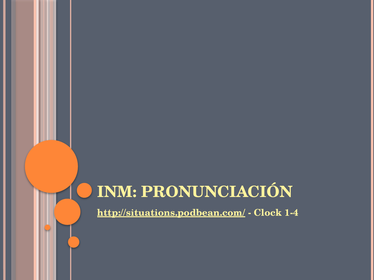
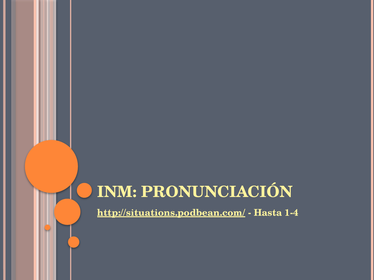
Clock: Clock -> Hasta
